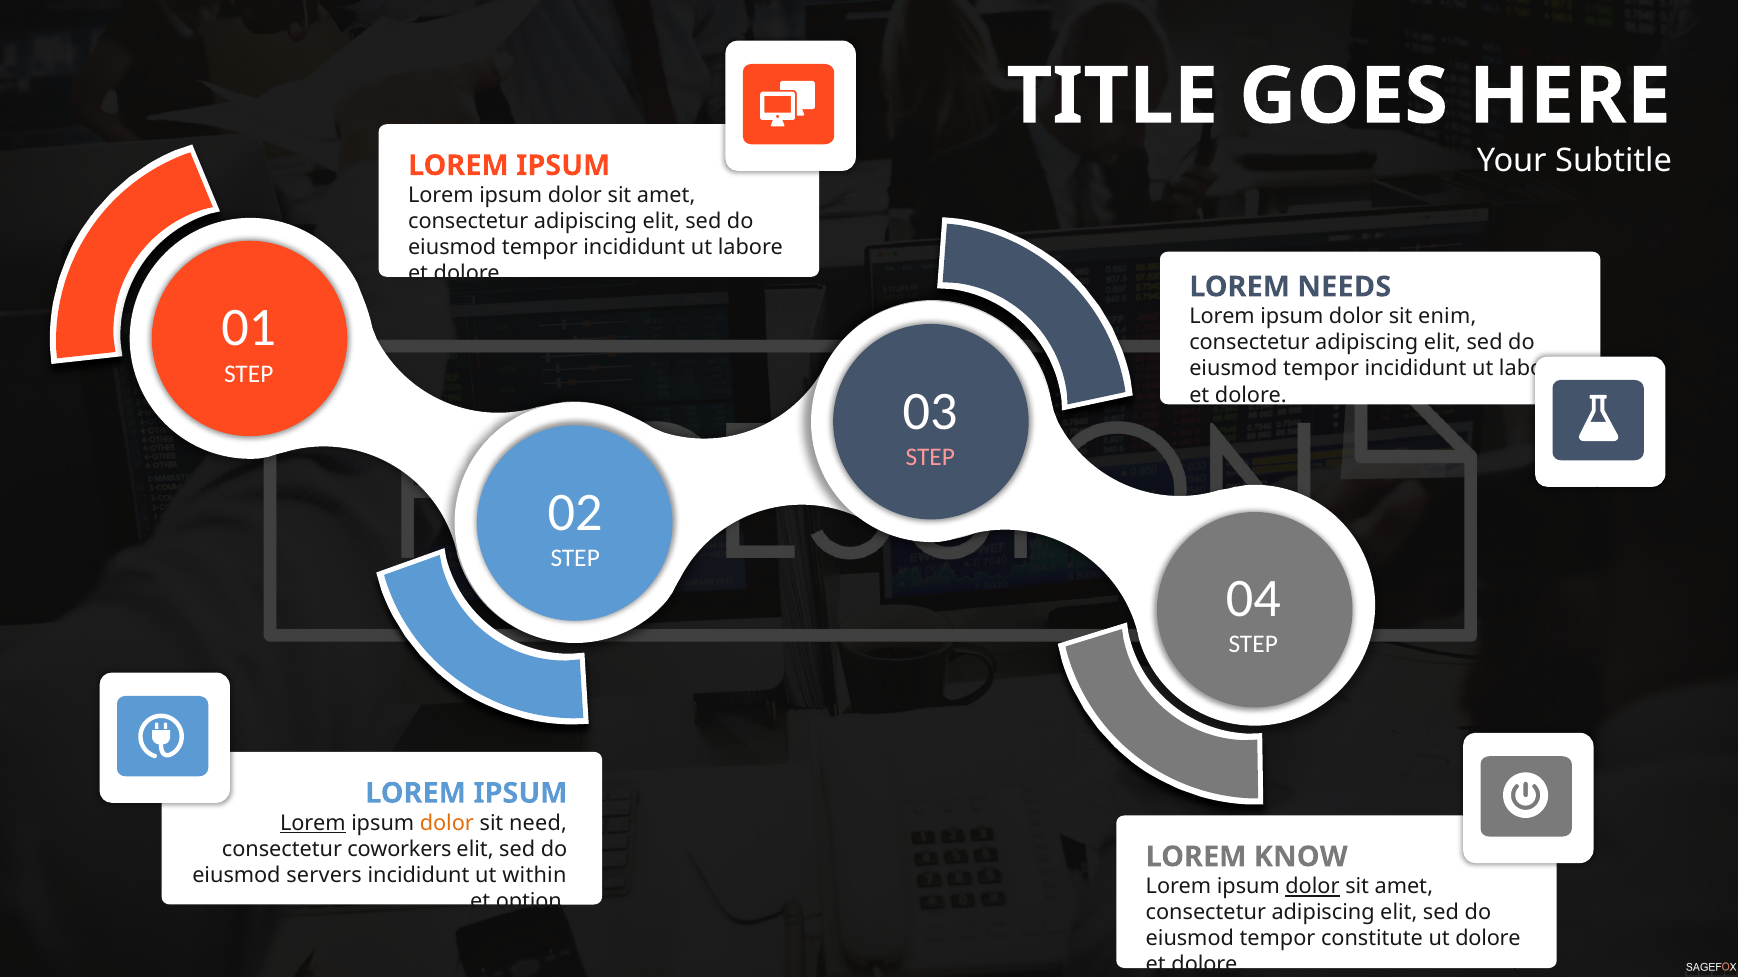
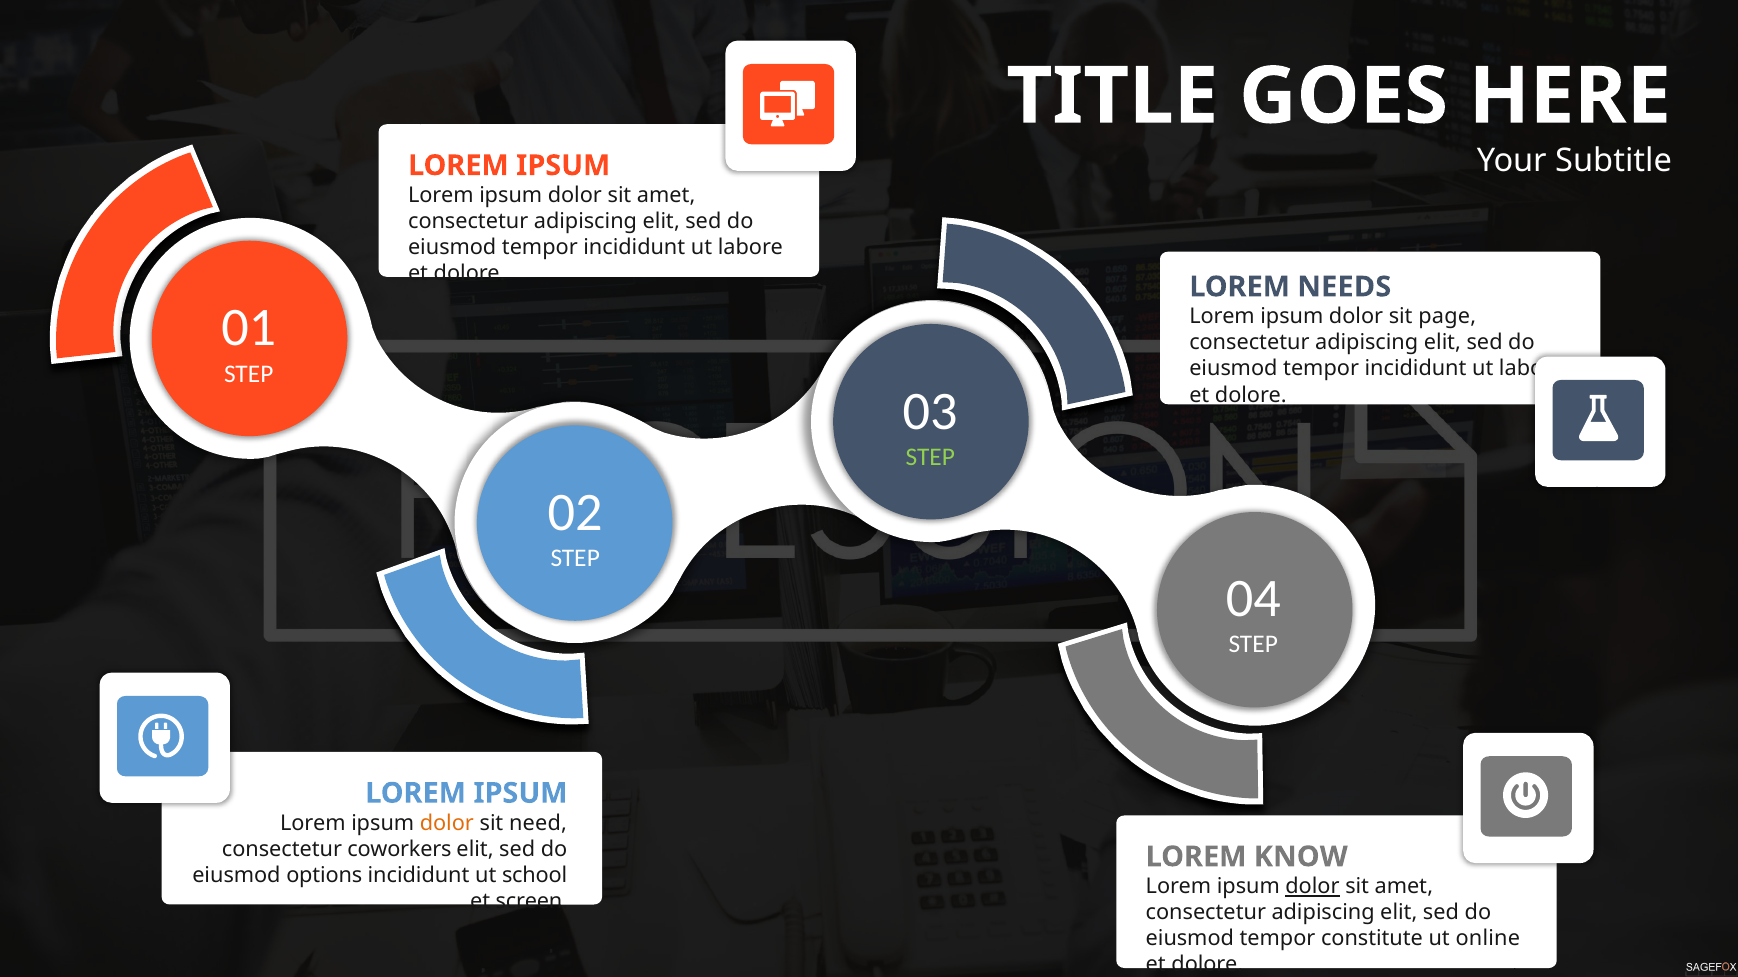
enim: enim -> page
STEP at (930, 457) colour: pink -> light green
Lorem at (313, 824) underline: present -> none
servers: servers -> options
within: within -> school
option: option -> screen
ut dolore: dolore -> online
